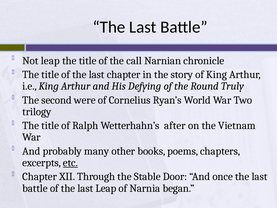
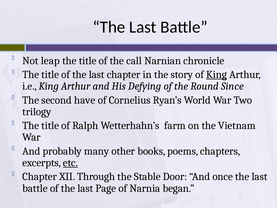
King at (217, 74) underline: none -> present
Truly: Truly -> Since
were: were -> have
after: after -> farm
last Leap: Leap -> Page
